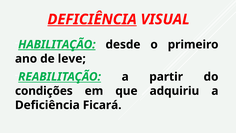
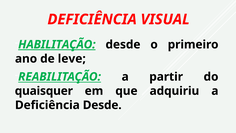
DEFICIÊNCIA at (92, 19) underline: present -> none
condições: condições -> quaisquer
Deficiência Ficará: Ficará -> Desde
